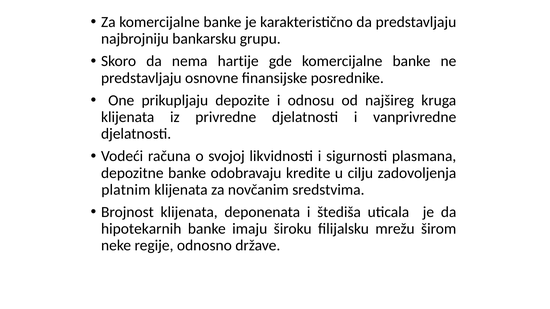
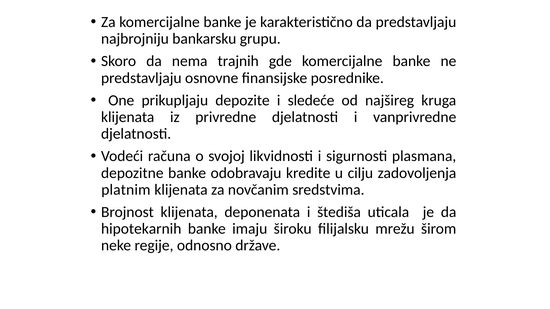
hartije: hartije -> trajnih
odnosu: odnosu -> sledeće
